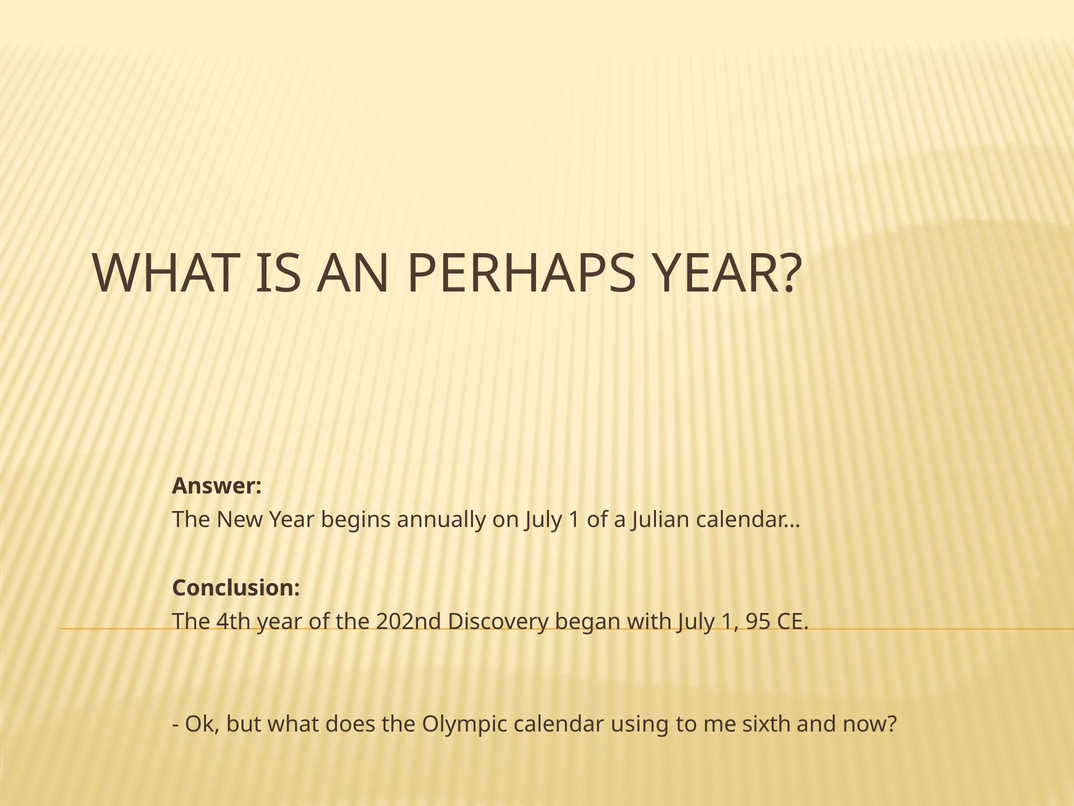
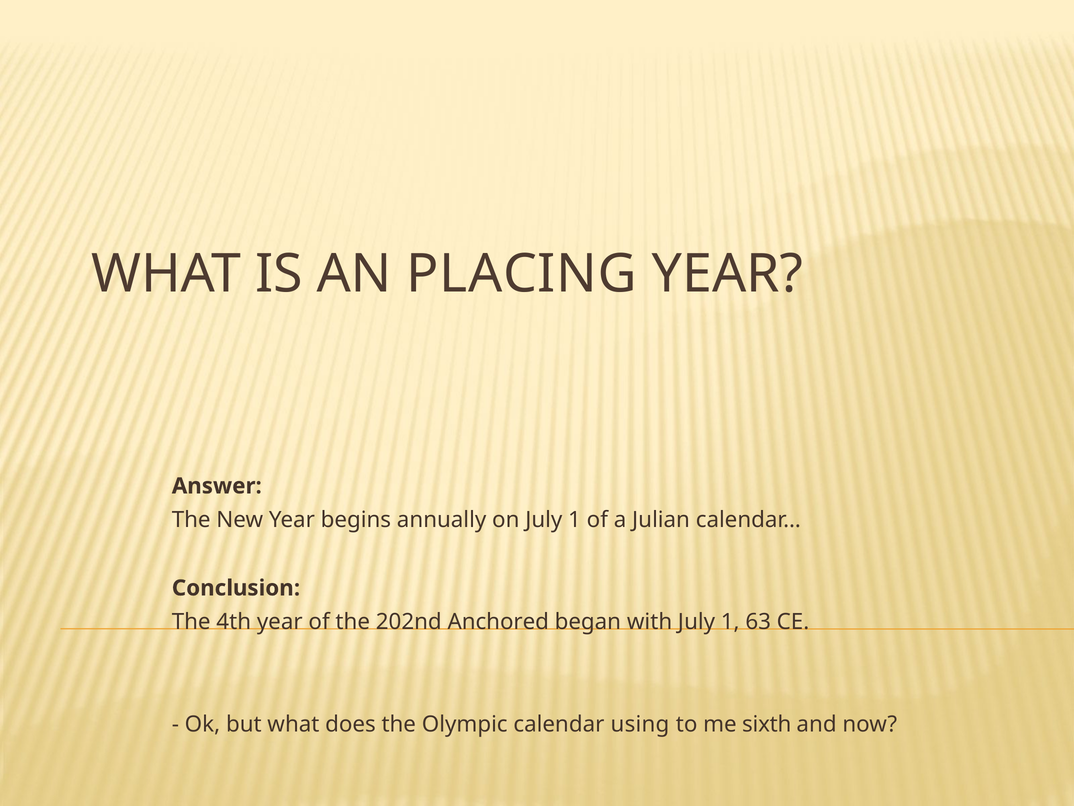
PERHAPS: PERHAPS -> PLACING
Discovery: Discovery -> Anchored
95: 95 -> 63
